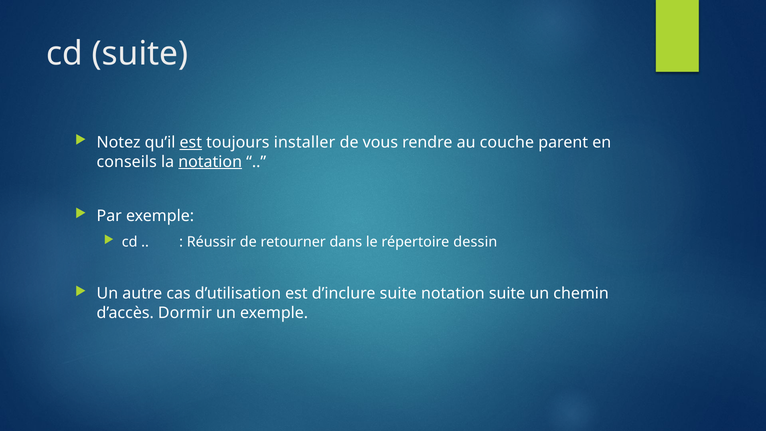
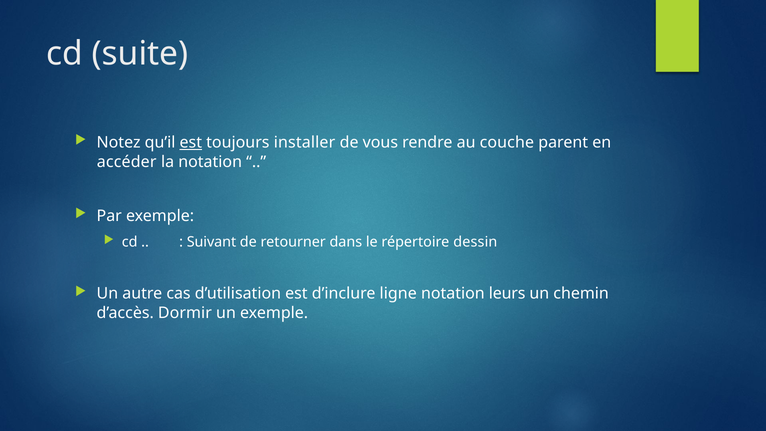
conseils: conseils -> accéder
notation at (210, 162) underline: present -> none
Réussir: Réussir -> Suivant
d’inclure suite: suite -> ligne
notation suite: suite -> leurs
